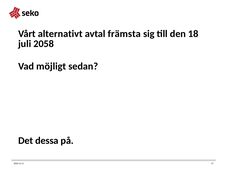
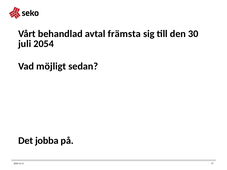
alternativt: alternativt -> behandlad
18: 18 -> 30
2058: 2058 -> 2054
dessa: dessa -> jobba
